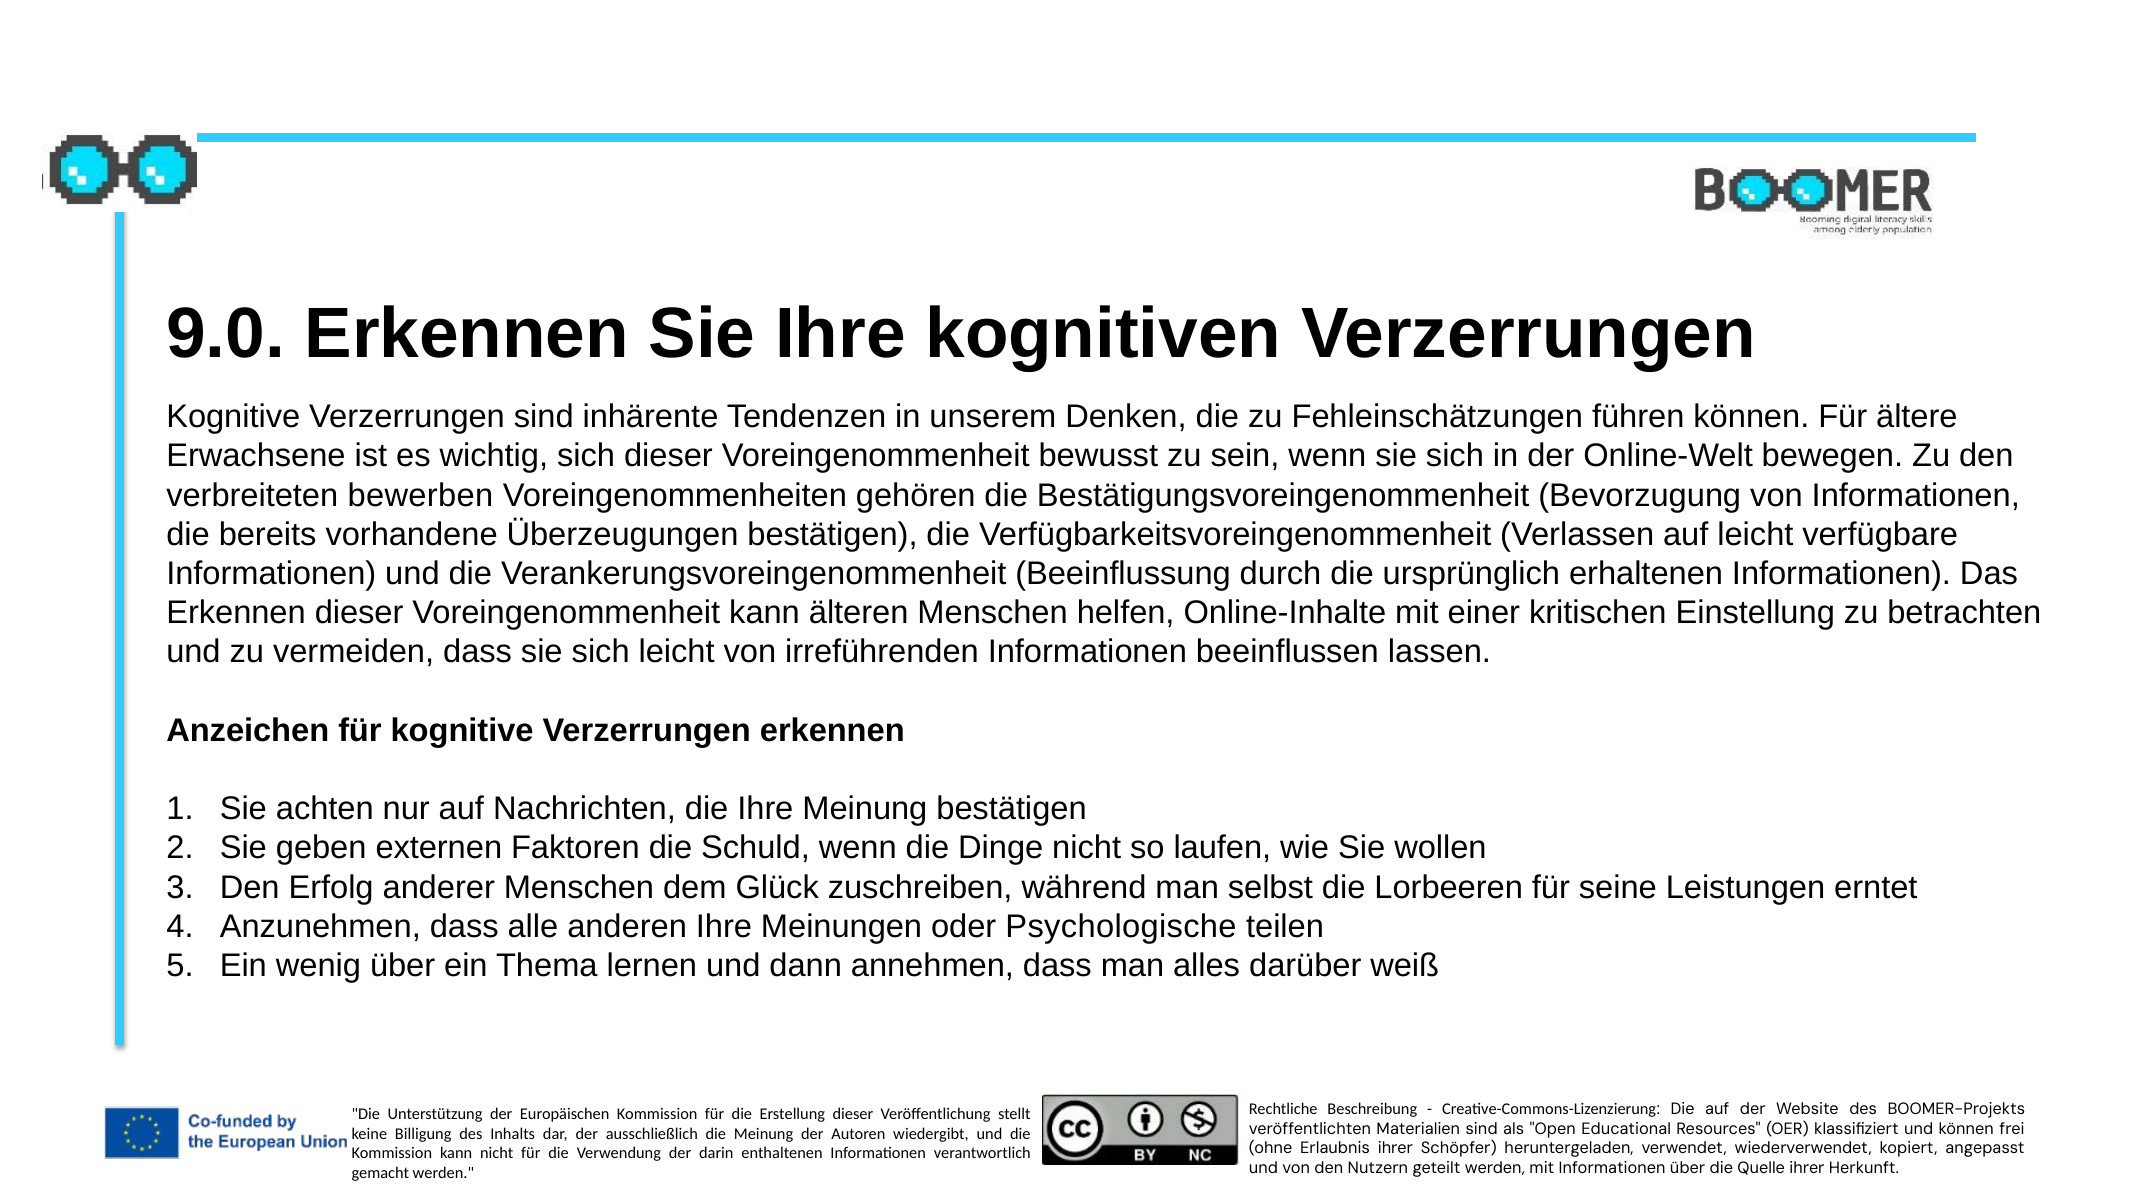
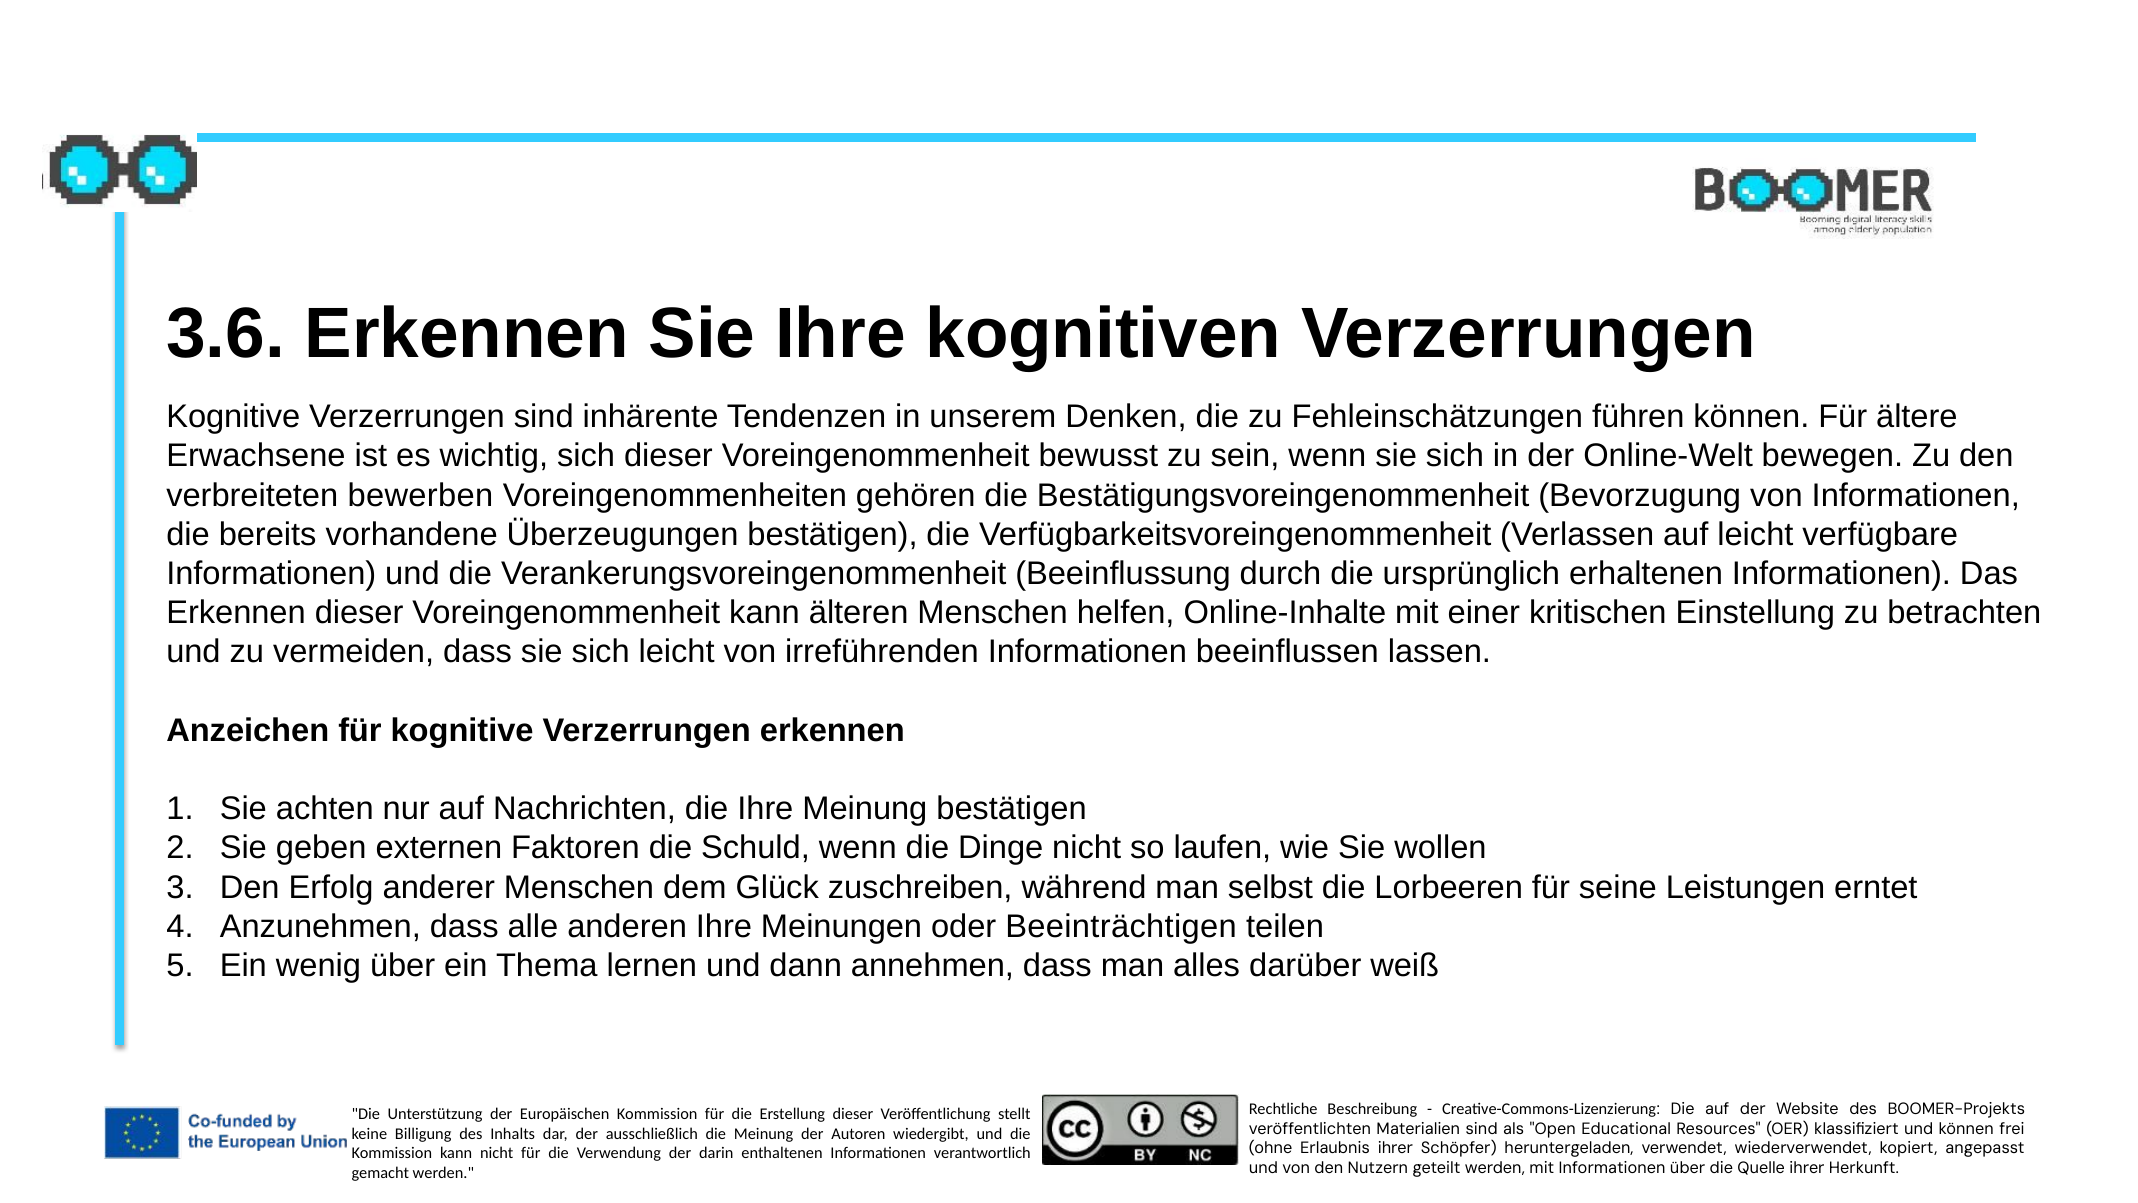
9.0: 9.0 -> 3.6
Psychologische: Psychologische -> Beeinträchtigen
